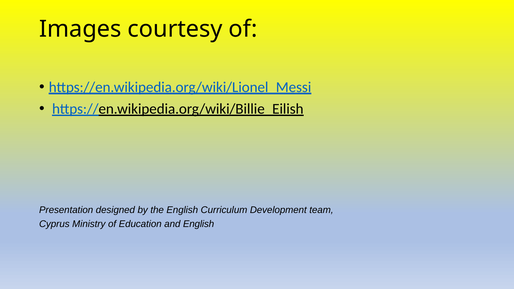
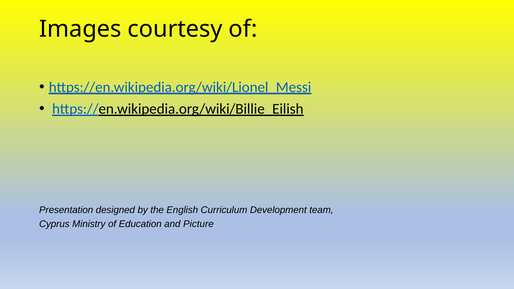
and English: English -> Picture
